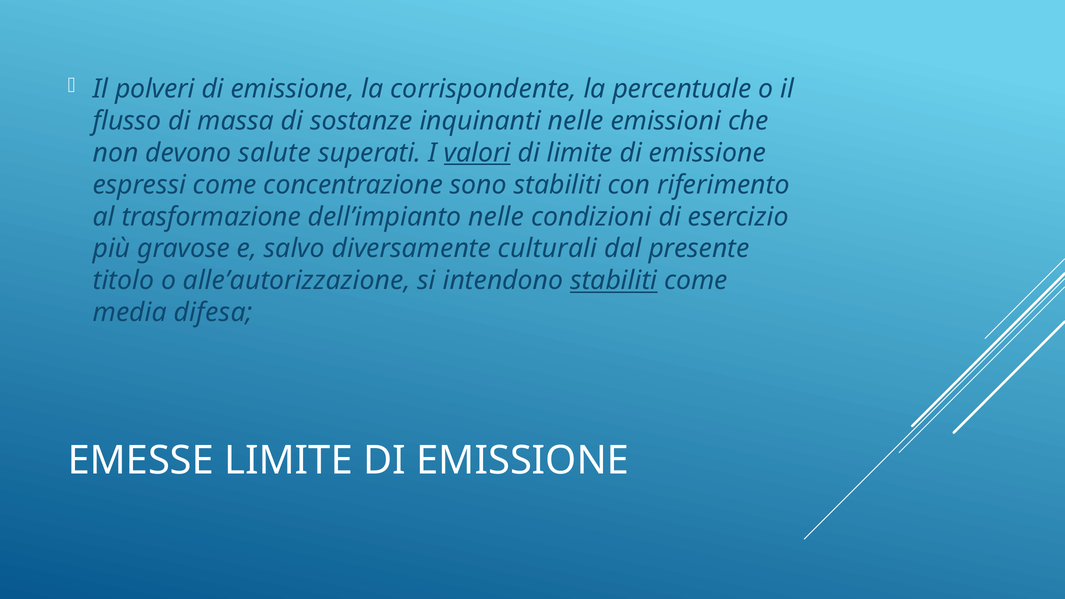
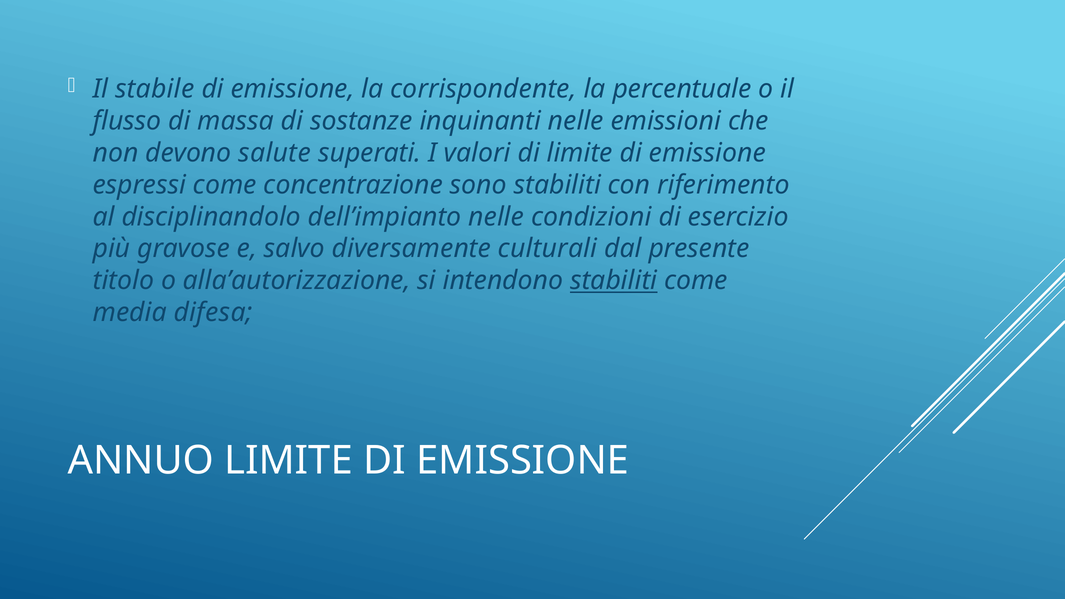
polveri: polveri -> stabile
valori underline: present -> none
trasformazione: trasformazione -> disciplinandolo
alle’autorizzazione: alle’autorizzazione -> alla’autorizzazione
EMESSE: EMESSE -> ANNUO
